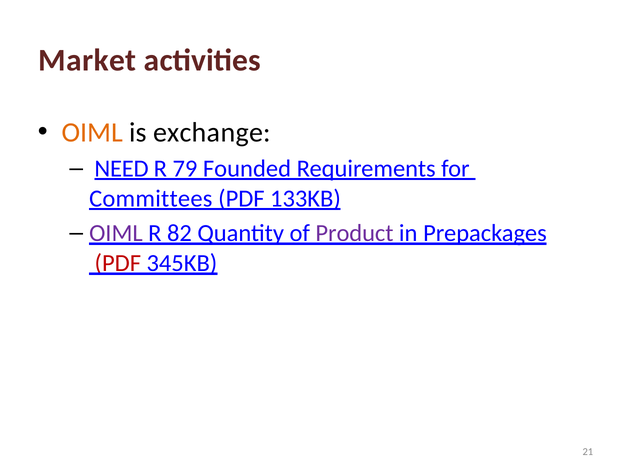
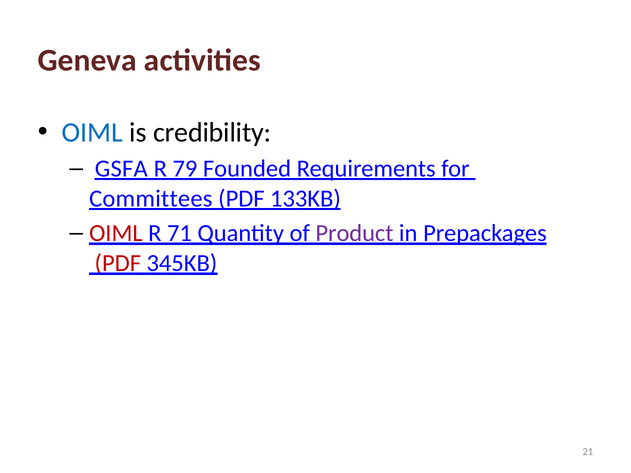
Market: Market -> Geneva
OIML at (92, 132) colour: orange -> blue
exchange: exchange -> credibility
NEED: NEED -> GSFA
OIML at (116, 233) colour: purple -> red
82: 82 -> 71
